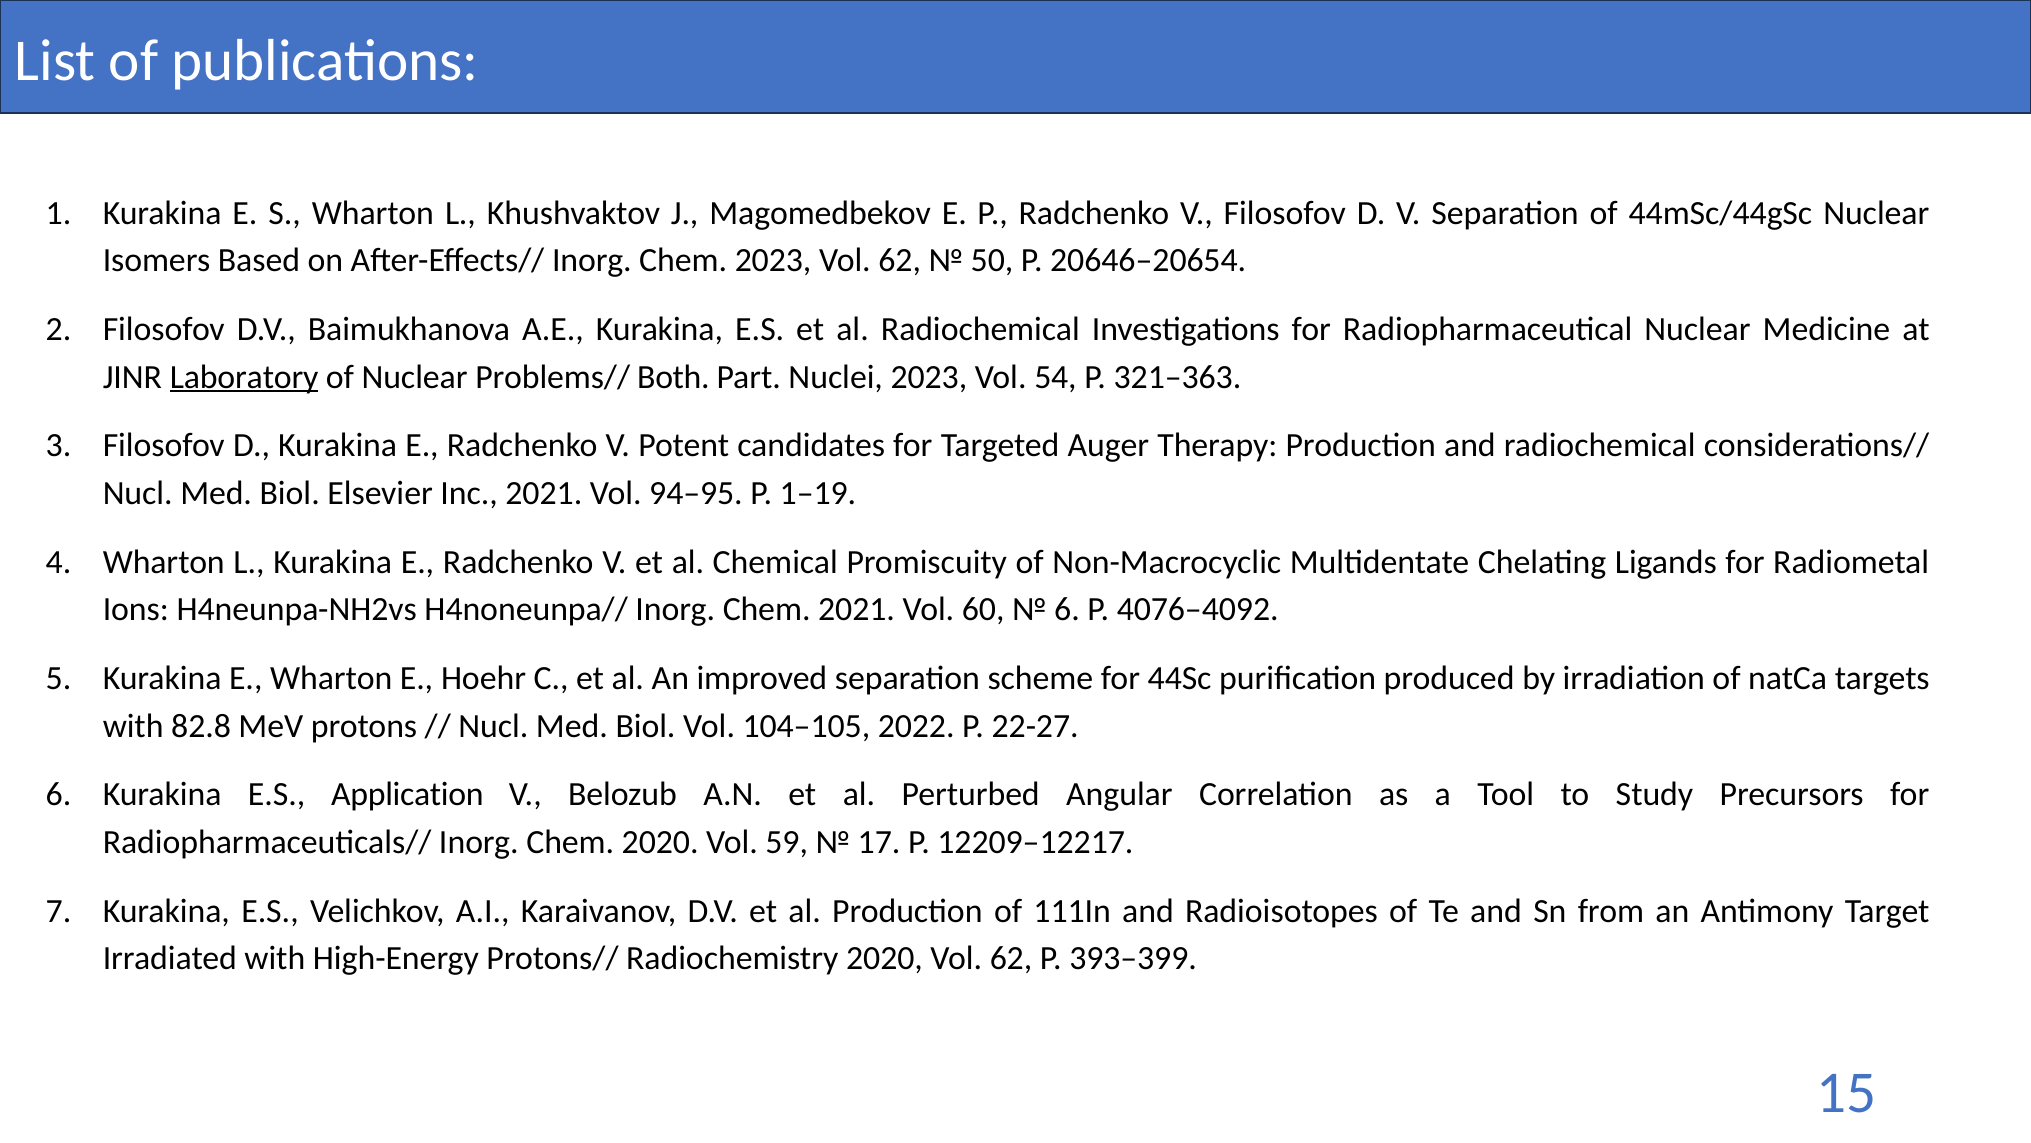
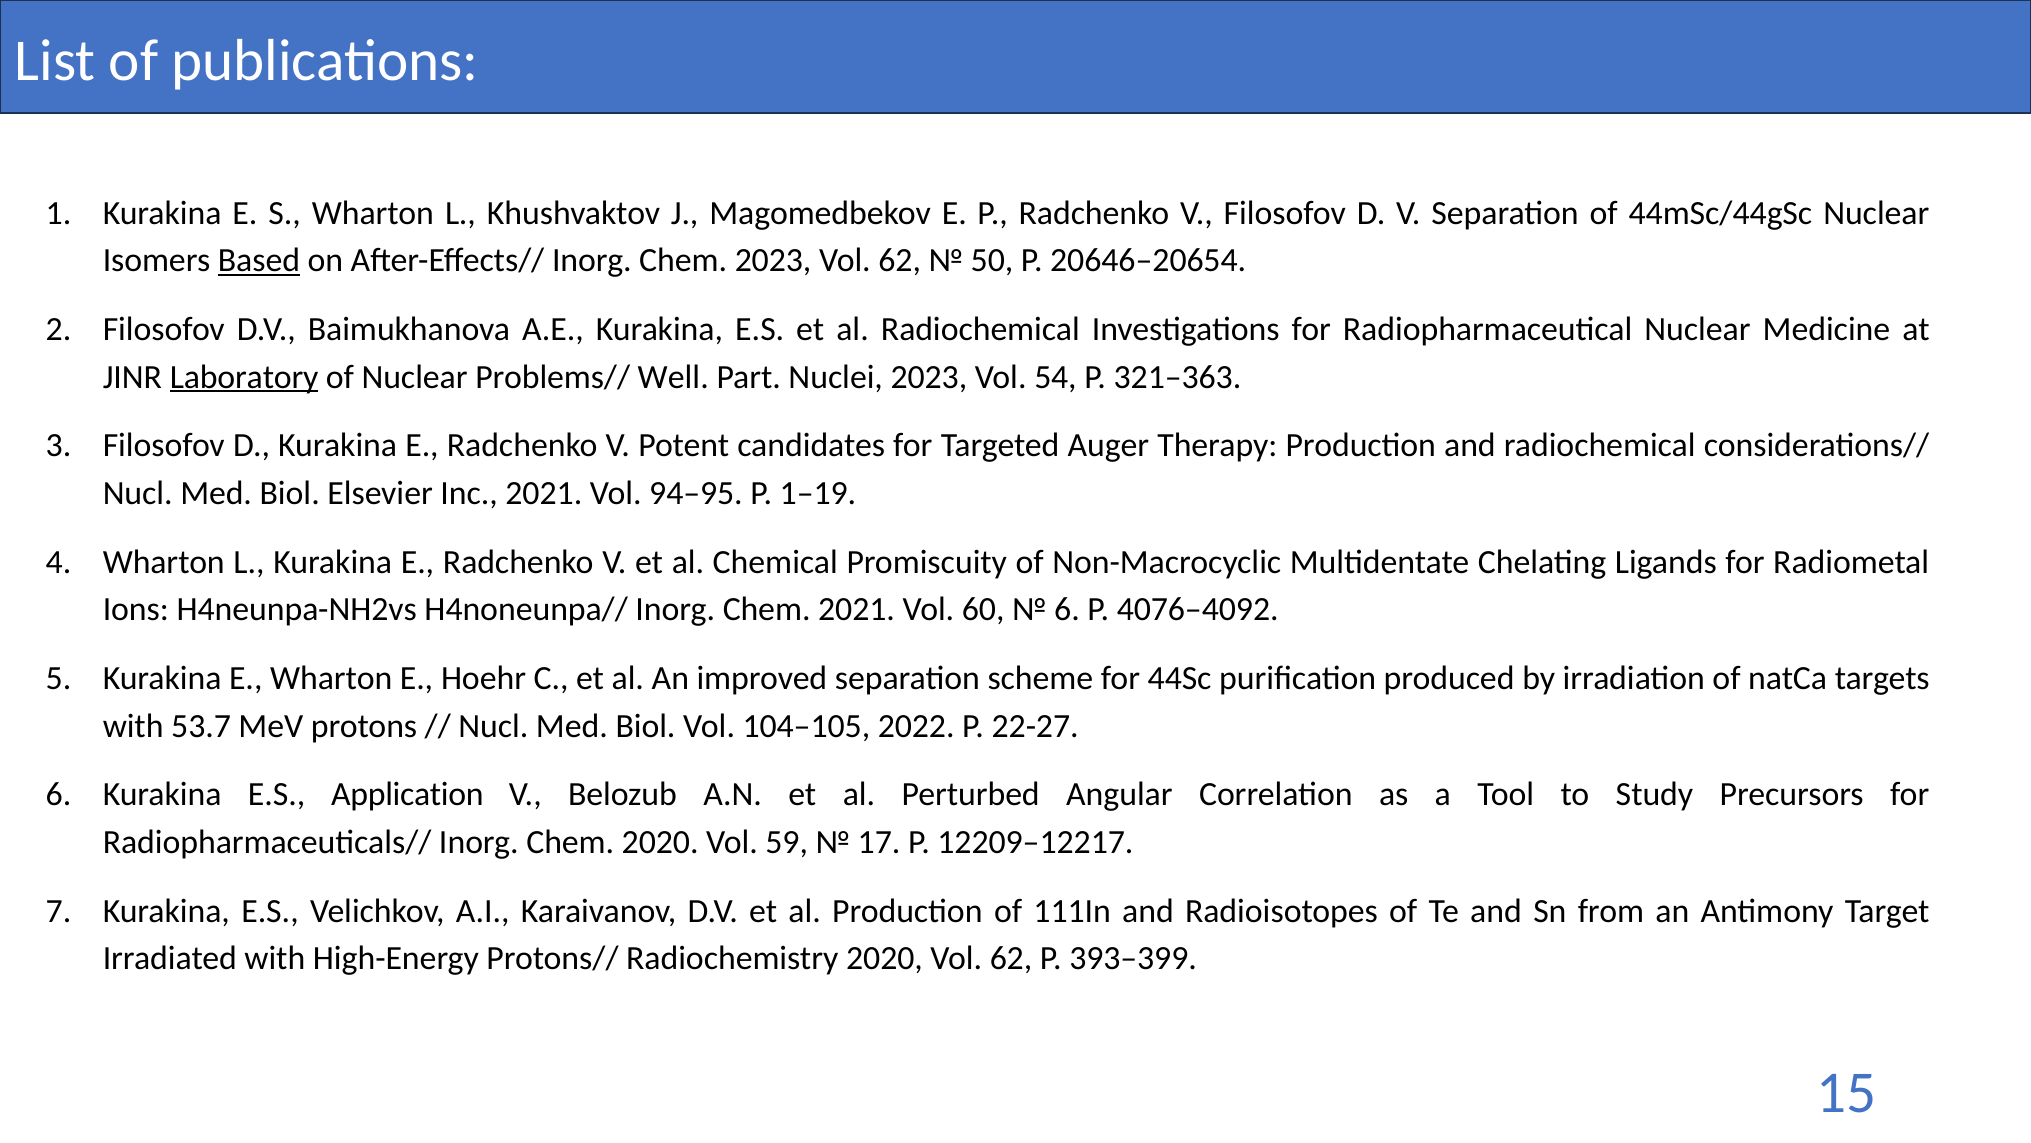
Based underline: none -> present
Both: Both -> Well
82.8: 82.8 -> 53.7
